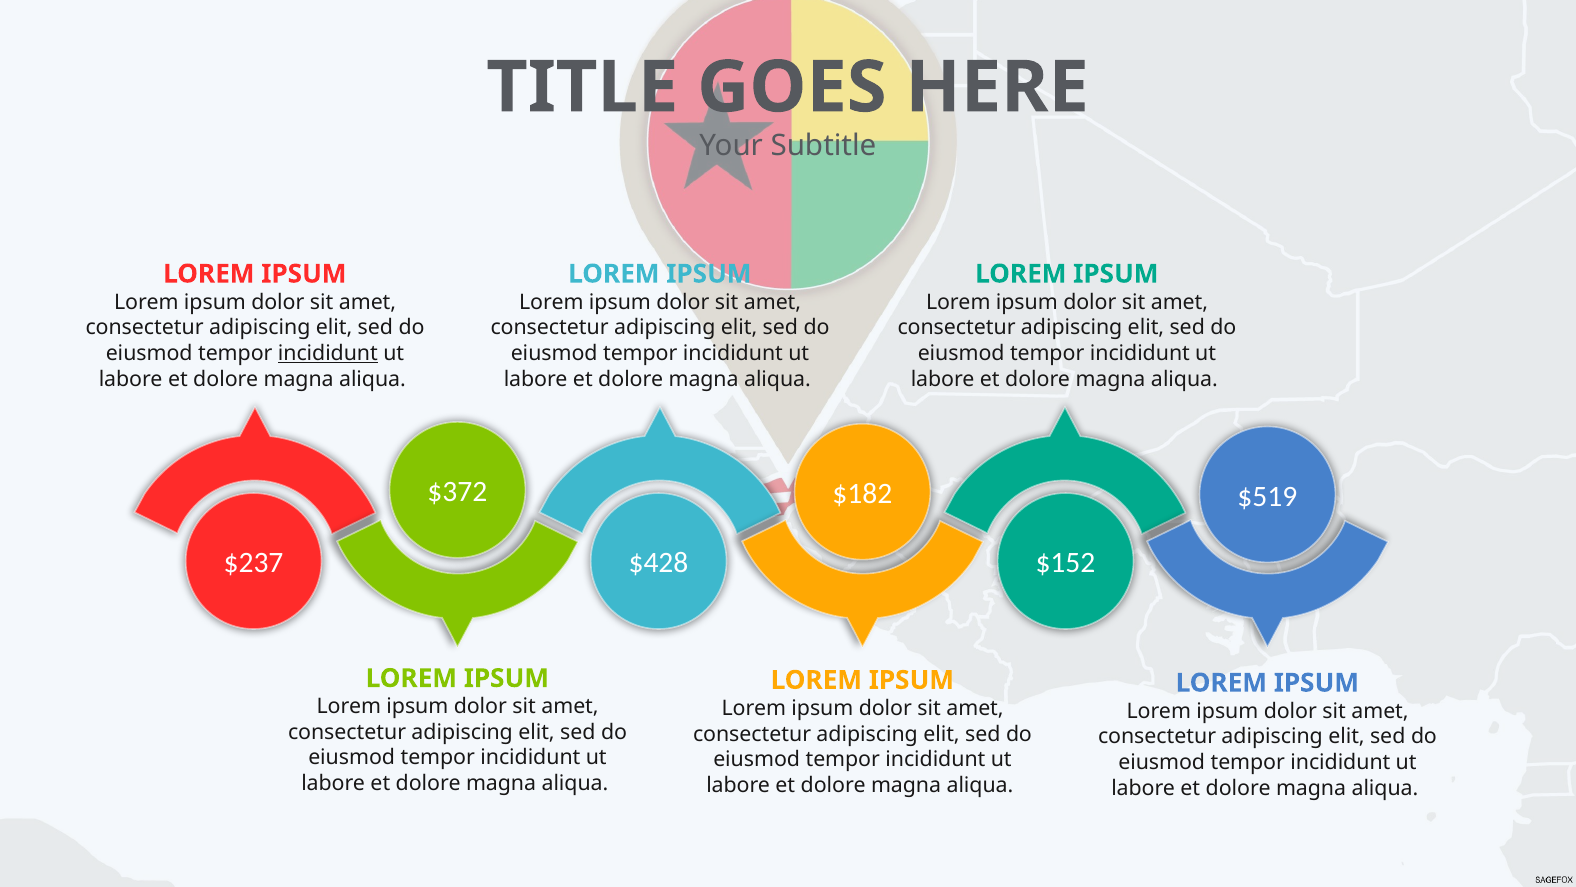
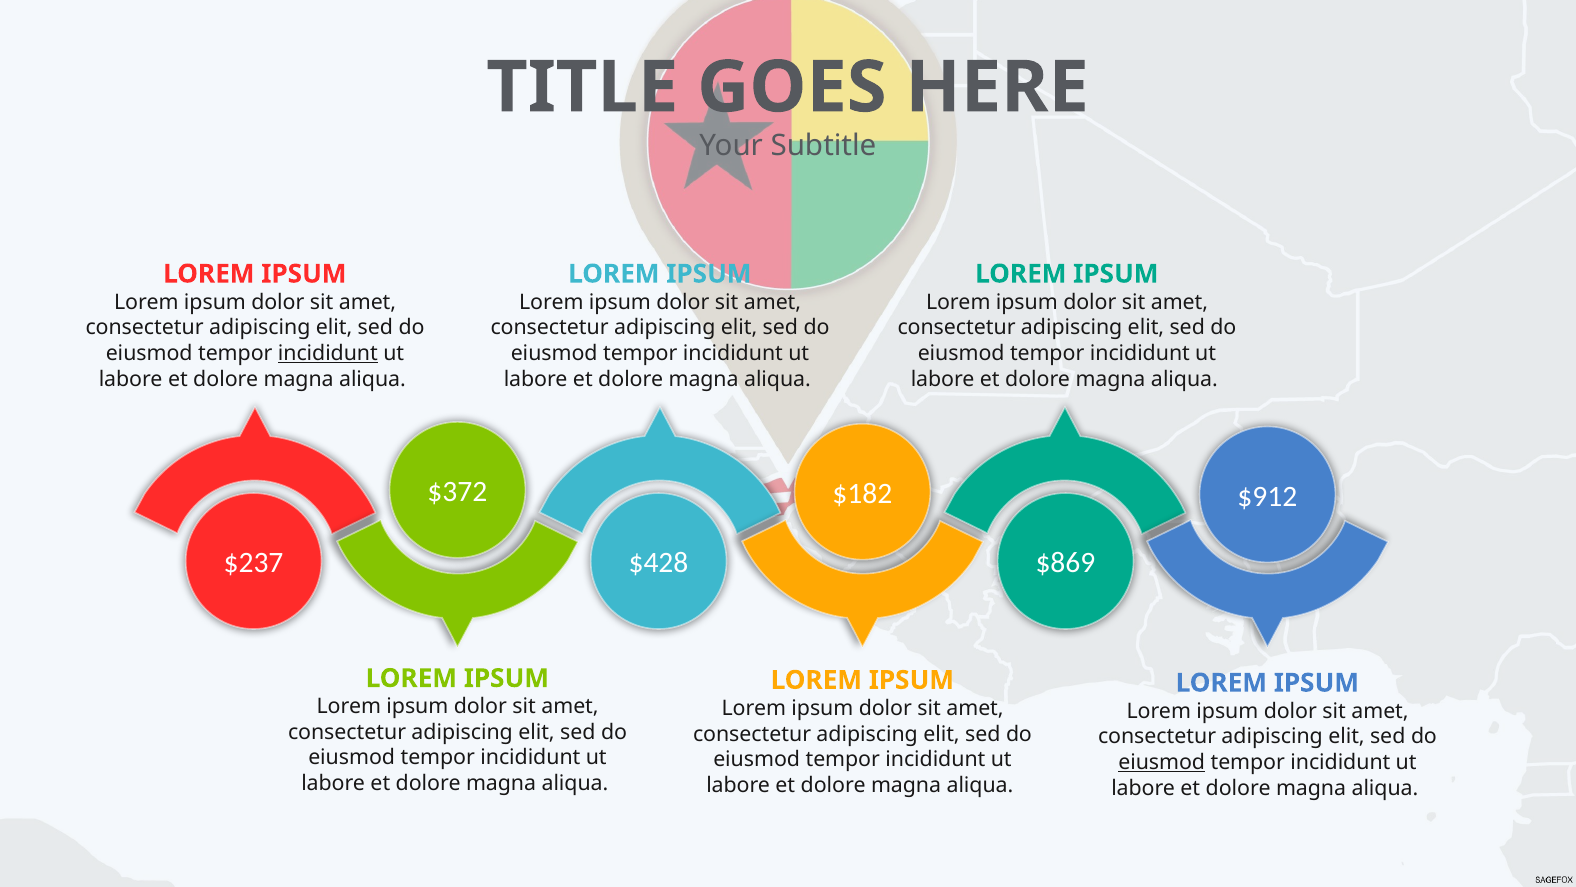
$519: $519 -> $912
$152: $152 -> $869
eiusmod at (1162, 762) underline: none -> present
